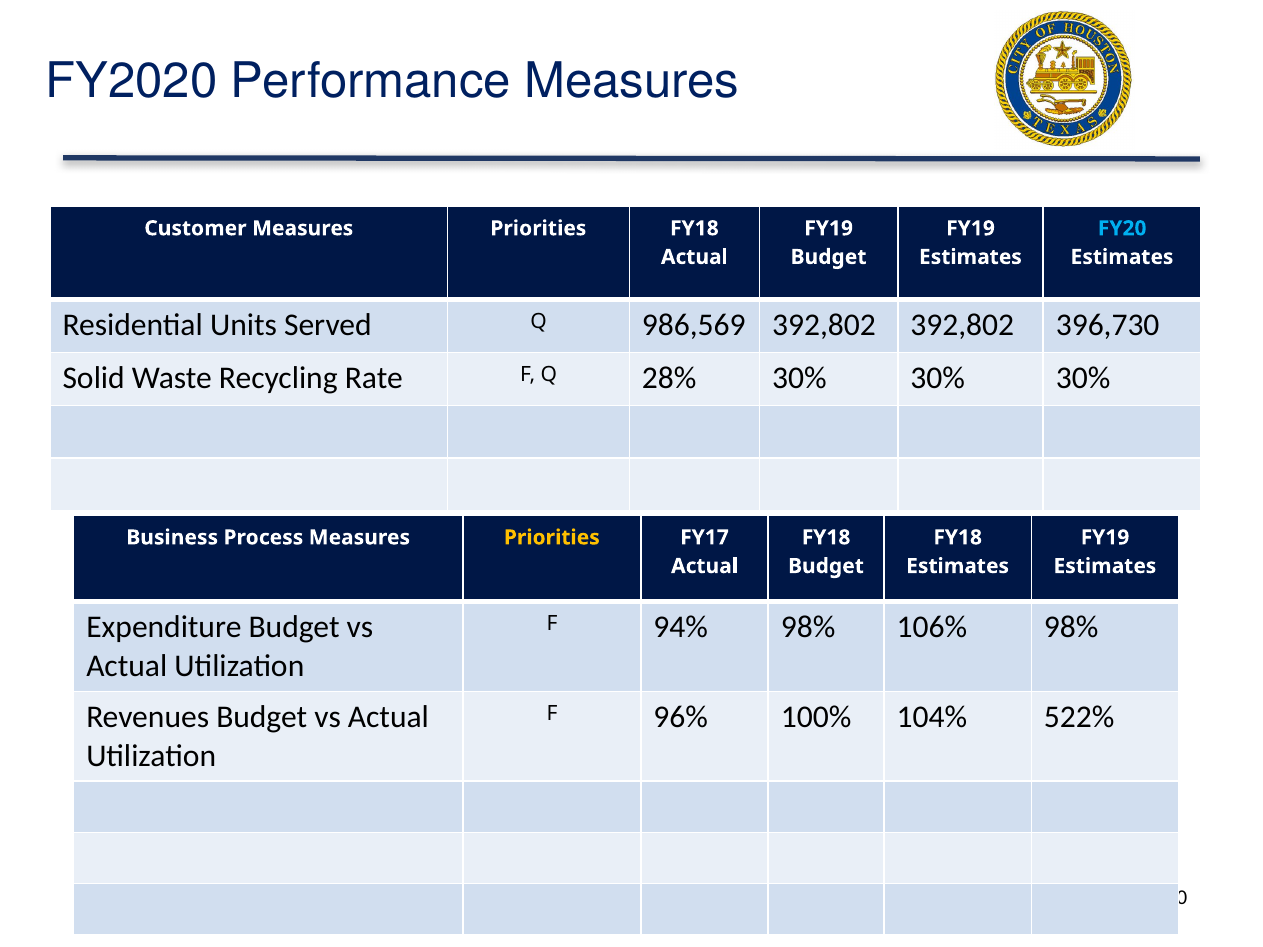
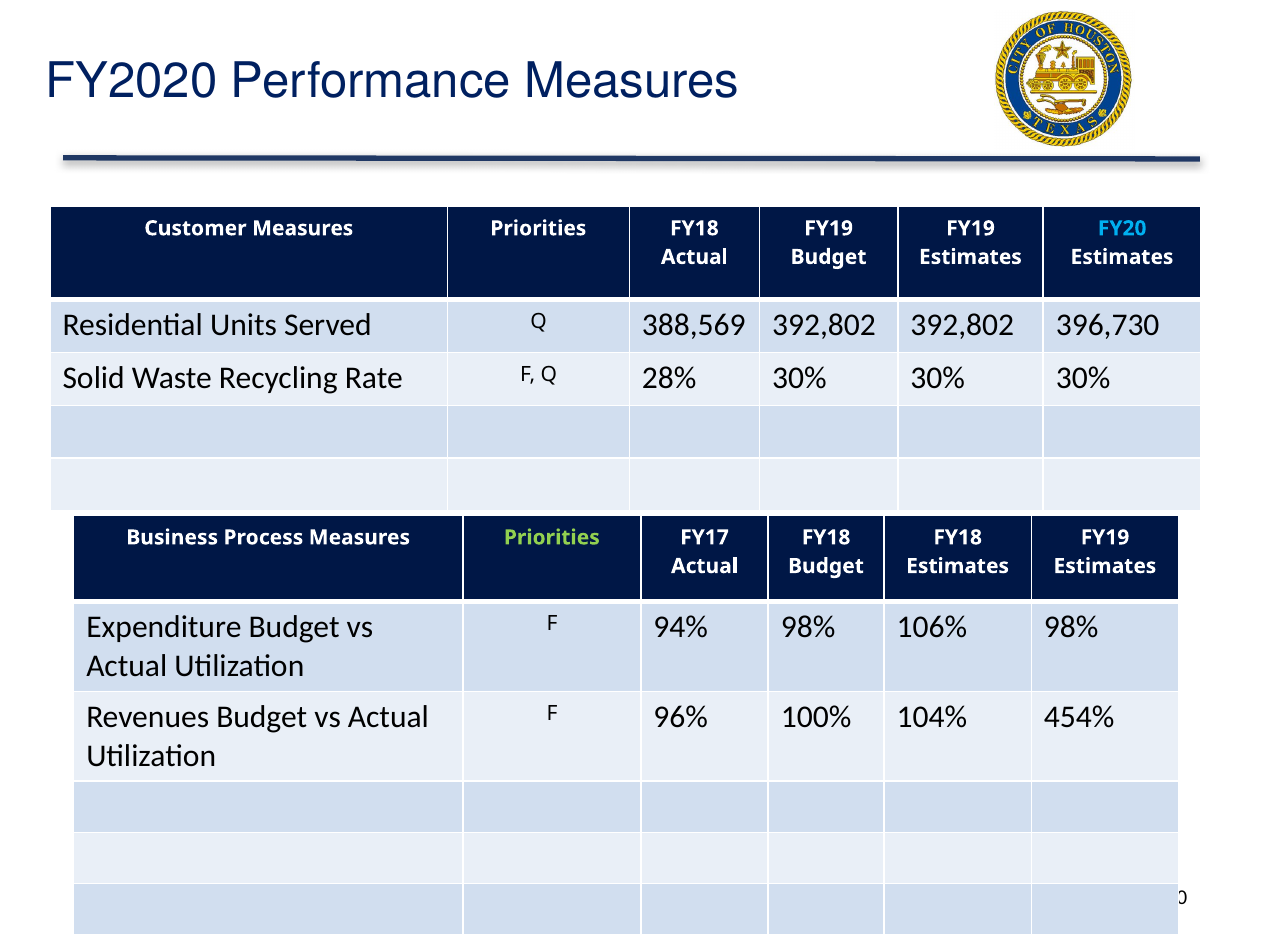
986,569: 986,569 -> 388,569
Priorities at (552, 538) colour: yellow -> light green
522%: 522% -> 454%
